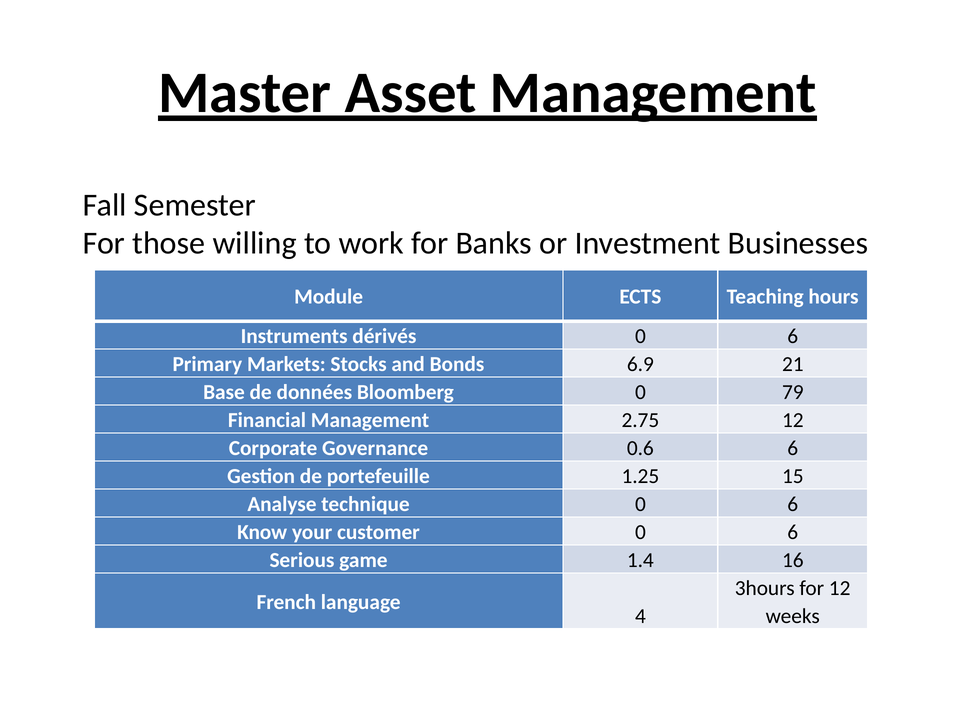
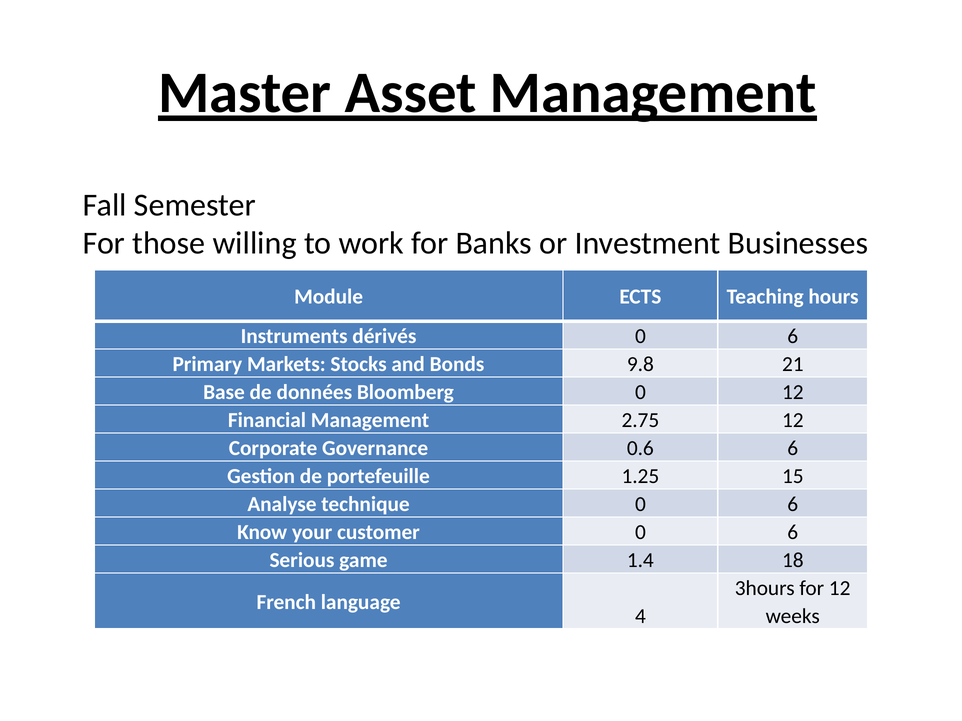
6.9: 6.9 -> 9.8
0 79: 79 -> 12
16: 16 -> 18
